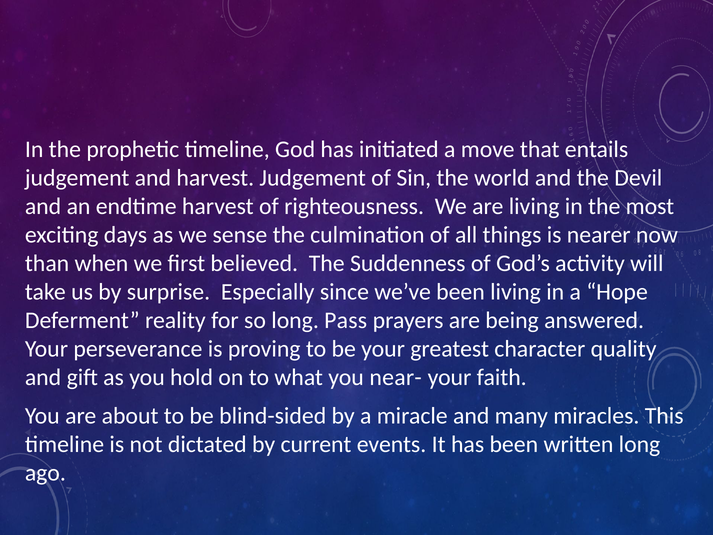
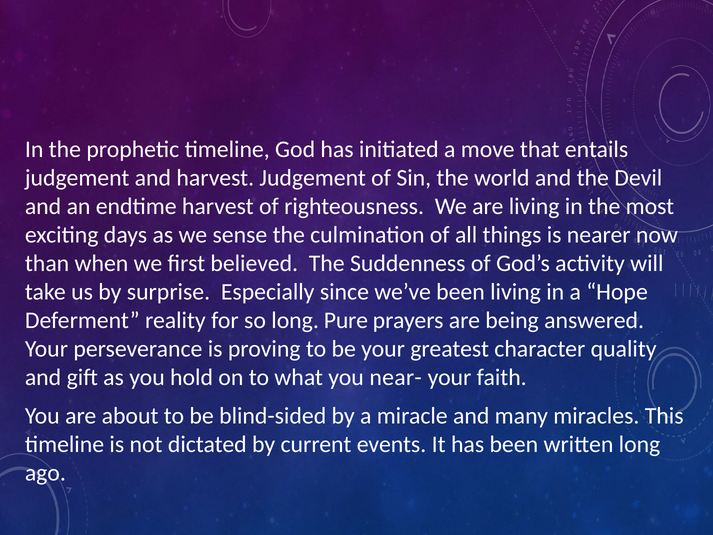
Pass: Pass -> Pure
